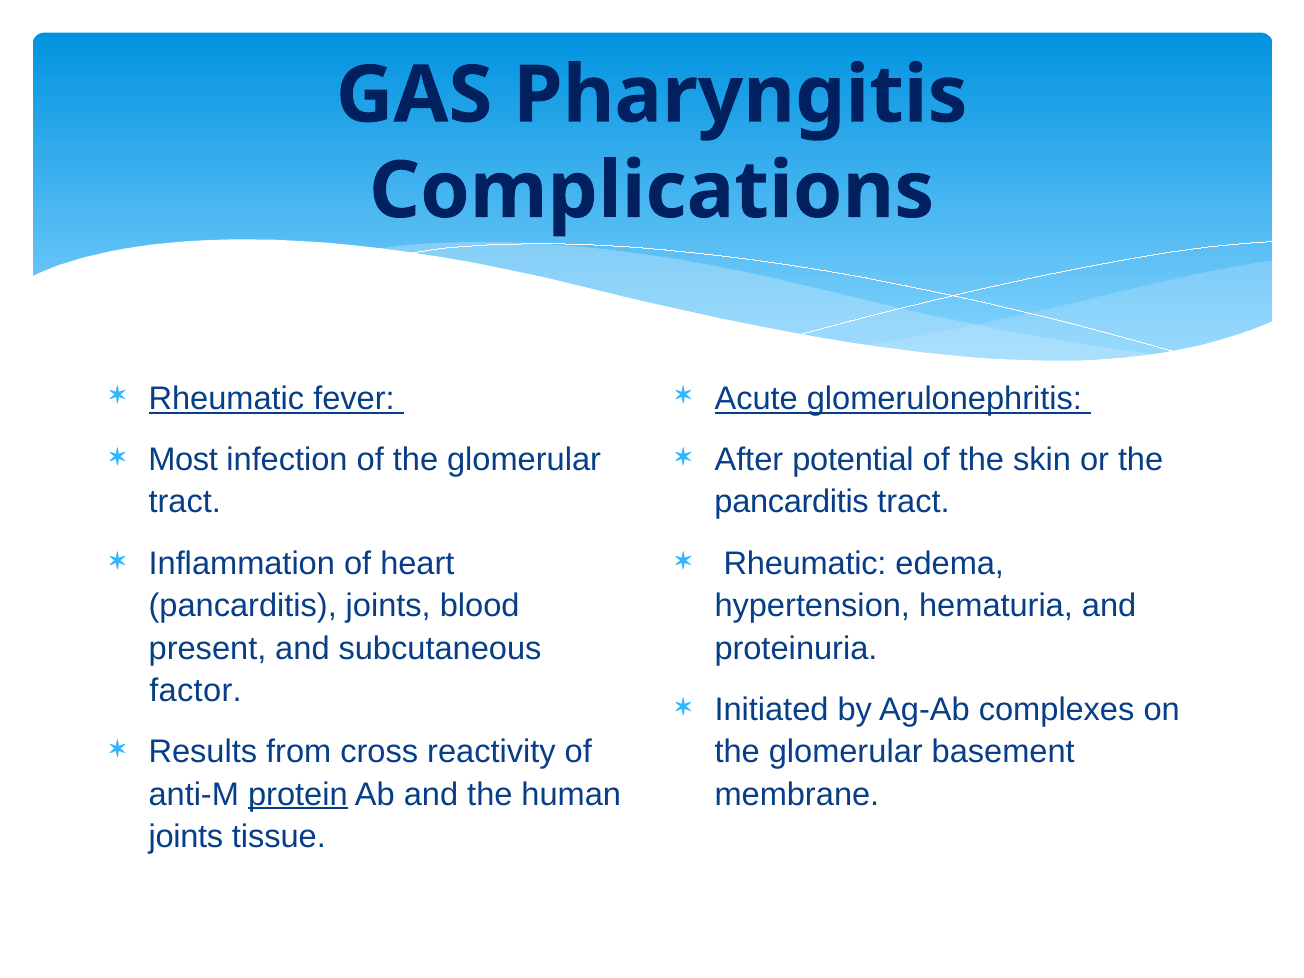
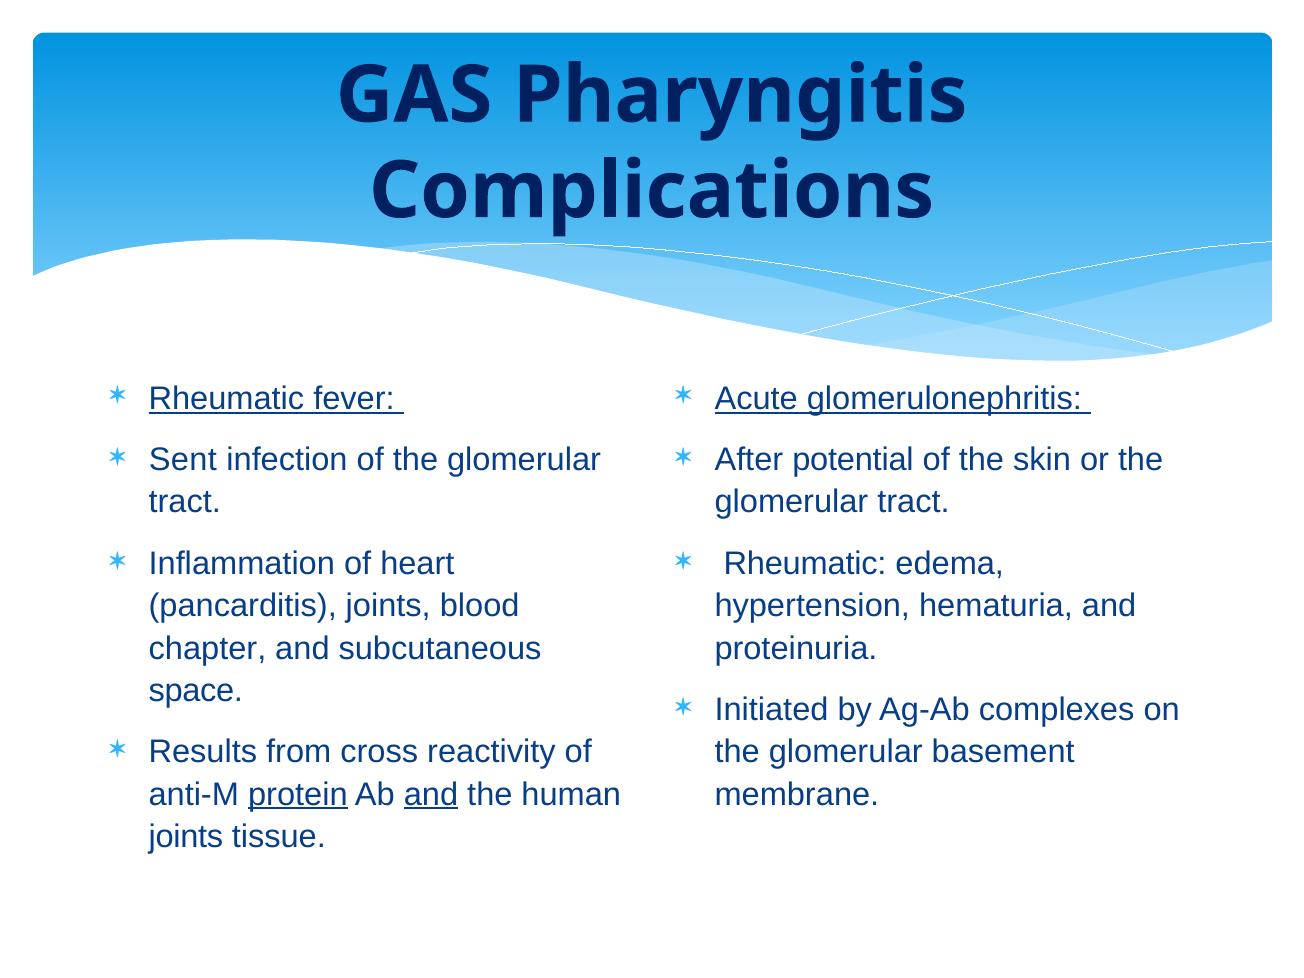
Most: Most -> Sent
pancarditis at (792, 502): pancarditis -> glomerular
present: present -> chapter
factor: factor -> space
and at (431, 794) underline: none -> present
